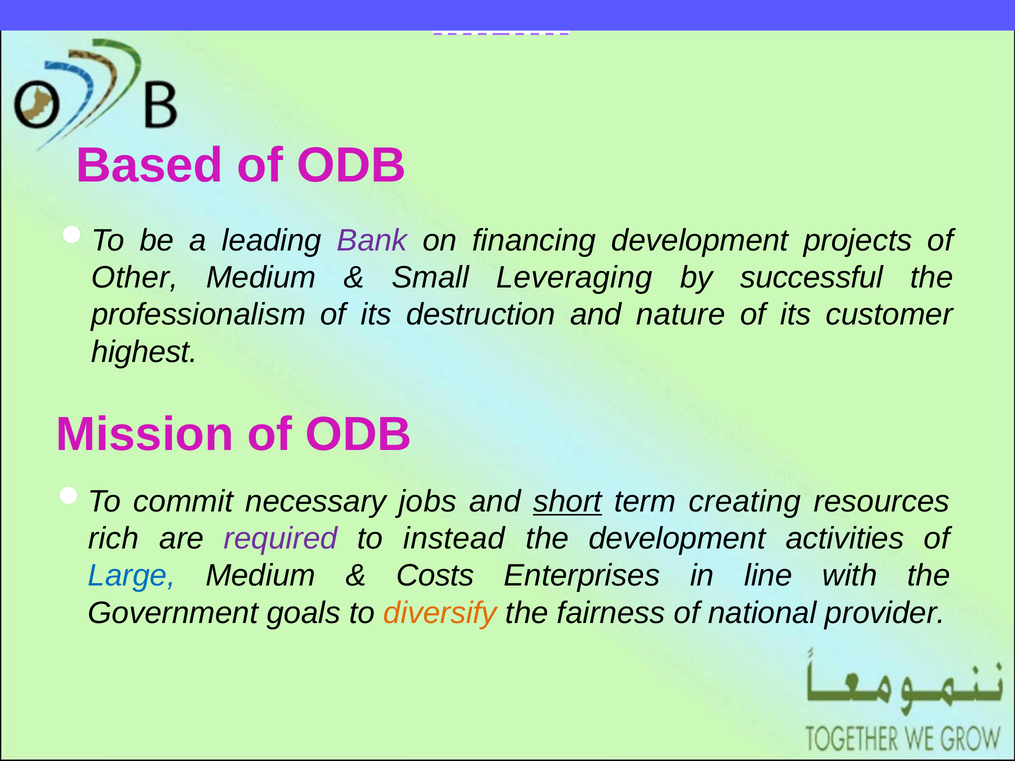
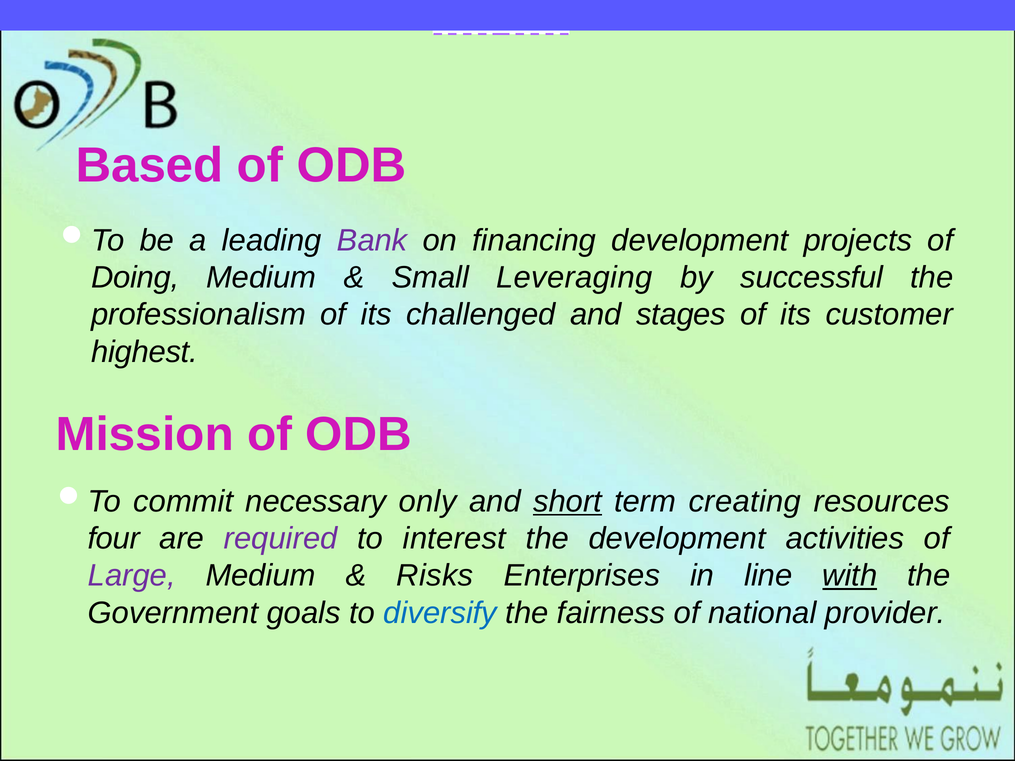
Other: Other -> Doing
destruction: destruction -> challenged
nature: nature -> stages
jobs: jobs -> only
rich: rich -> four
instead: instead -> interest
Large colour: blue -> purple
Costs: Costs -> Risks
with underline: none -> present
diversify colour: orange -> blue
